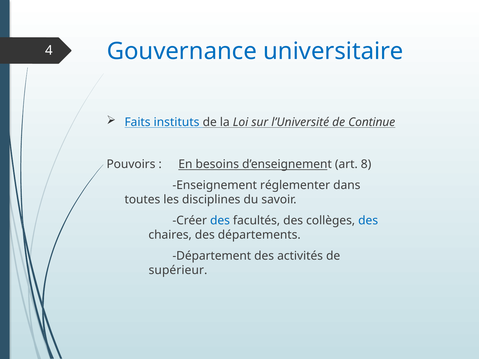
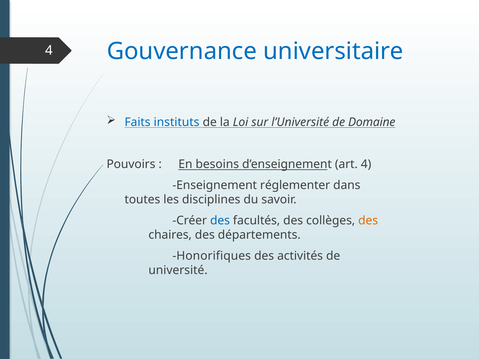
Continue: Continue -> Domaine
art 8: 8 -> 4
des at (368, 221) colour: blue -> orange
Département: Département -> Honorifiques
supérieur: supérieur -> université
